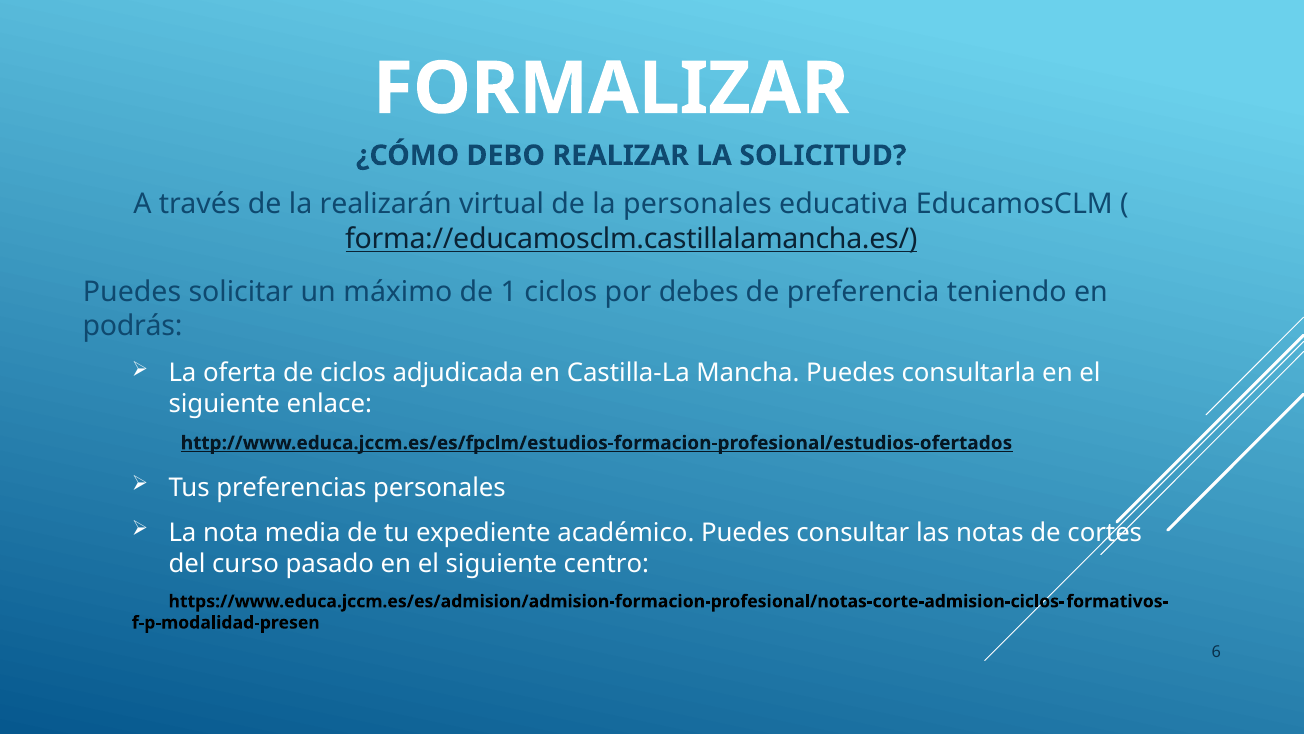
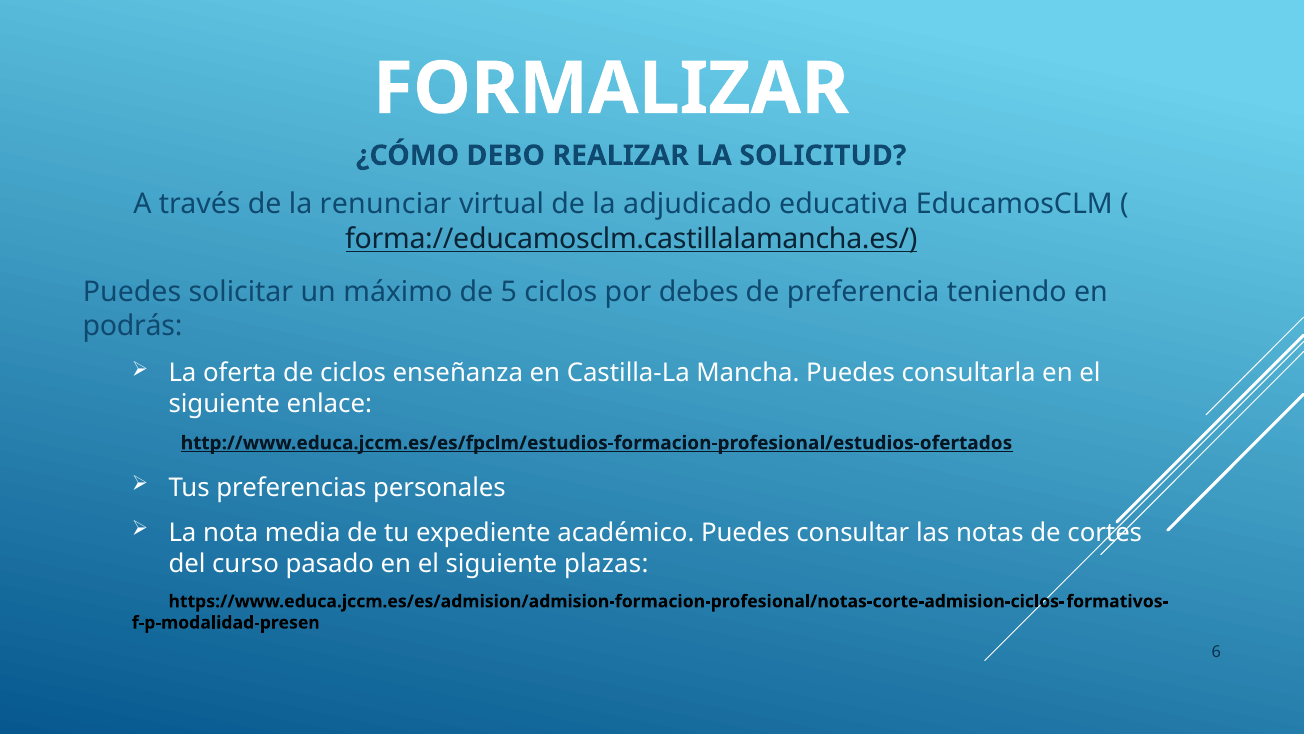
realizarán: realizarán -> renunciar
la personales: personales -> adjudicado
1: 1 -> 5
adjudicada: adjudicada -> enseñanza
centro: centro -> plazas
